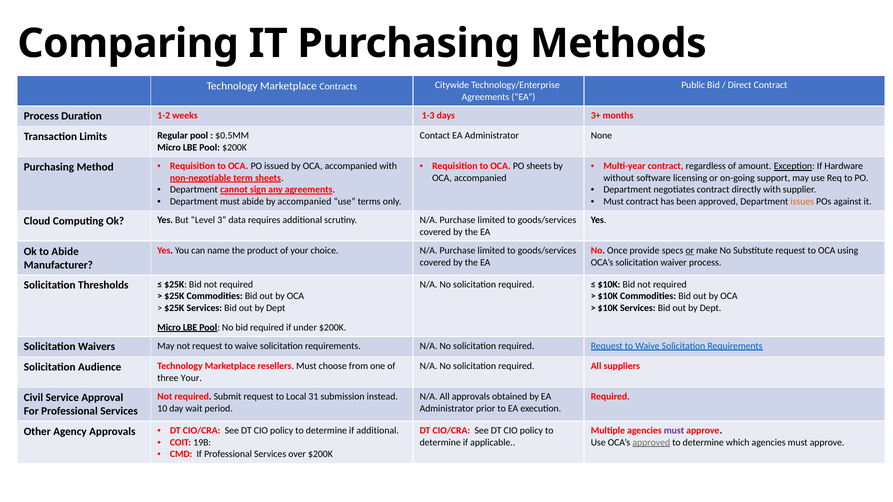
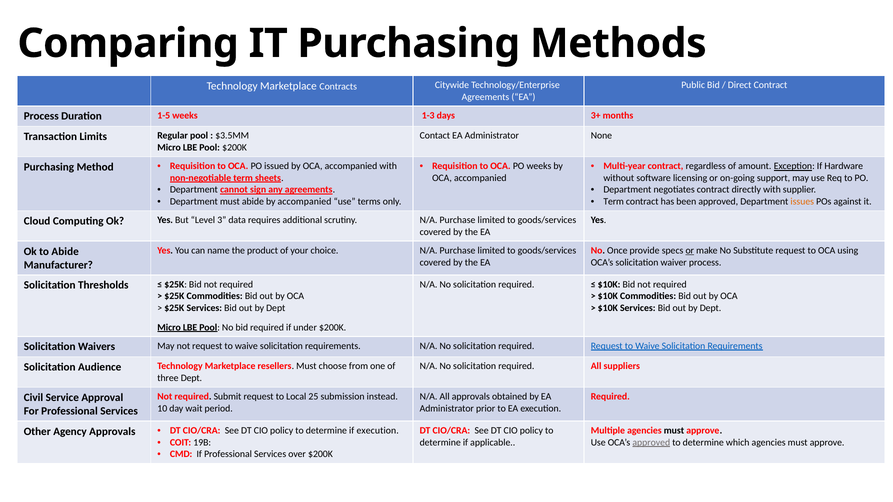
1-2: 1-2 -> 1-5
$0.5MM: $0.5MM -> $3.5MM
PO sheets: sheets -> weeks
Must at (614, 202): Must -> Term
three Your: Your -> Dept
31: 31 -> 25
must at (674, 431) colour: purple -> black
if additional: additional -> execution
